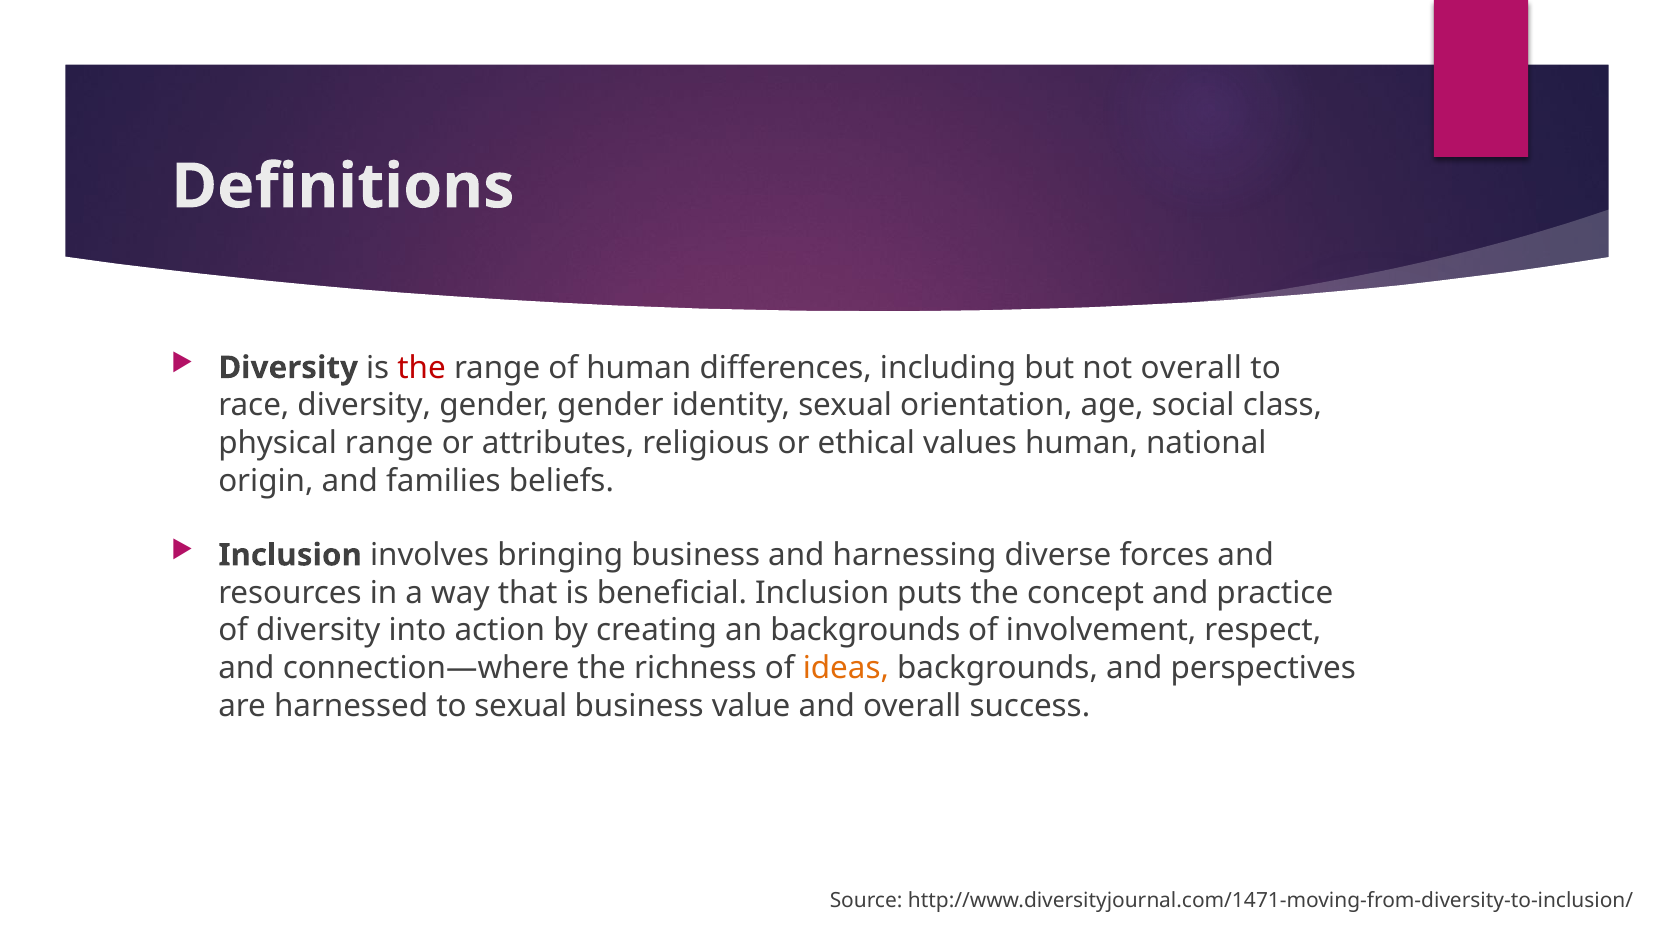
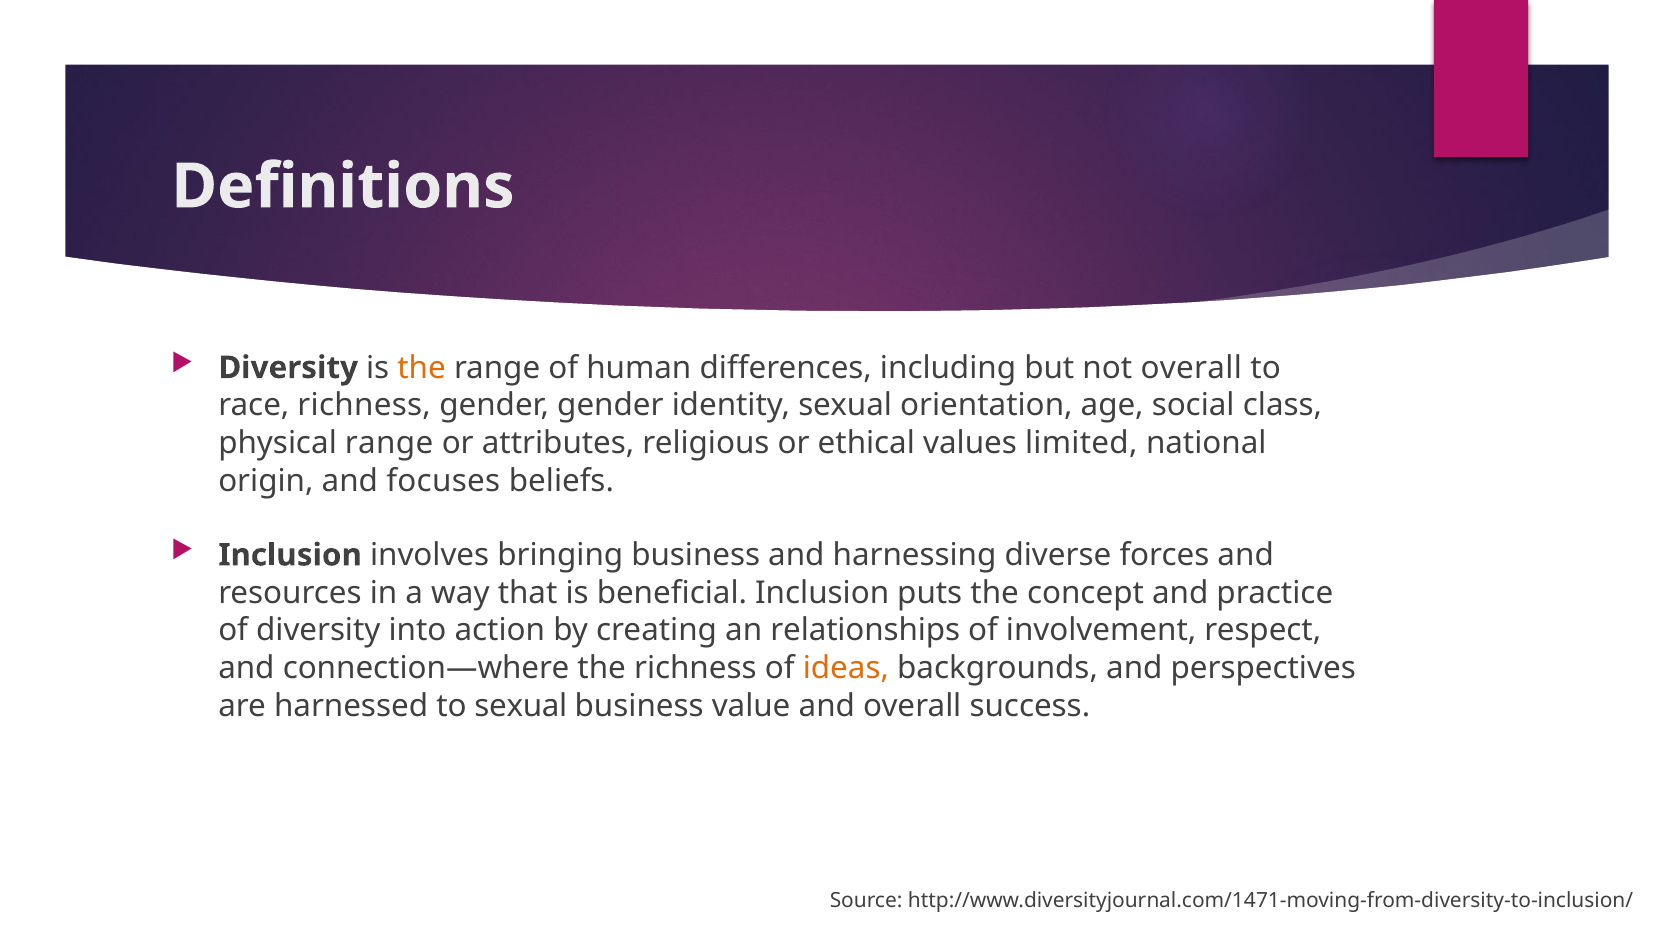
the at (422, 368) colour: red -> orange
race diversity: diversity -> richness
values human: human -> limited
families: families -> focuses
an backgrounds: backgrounds -> relationships
